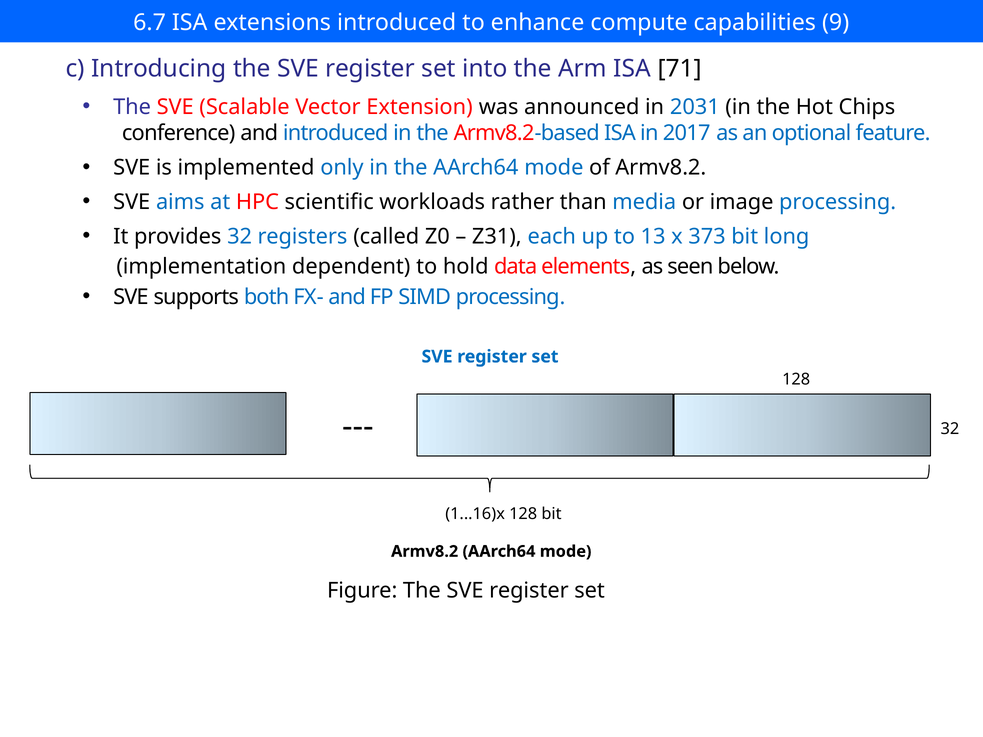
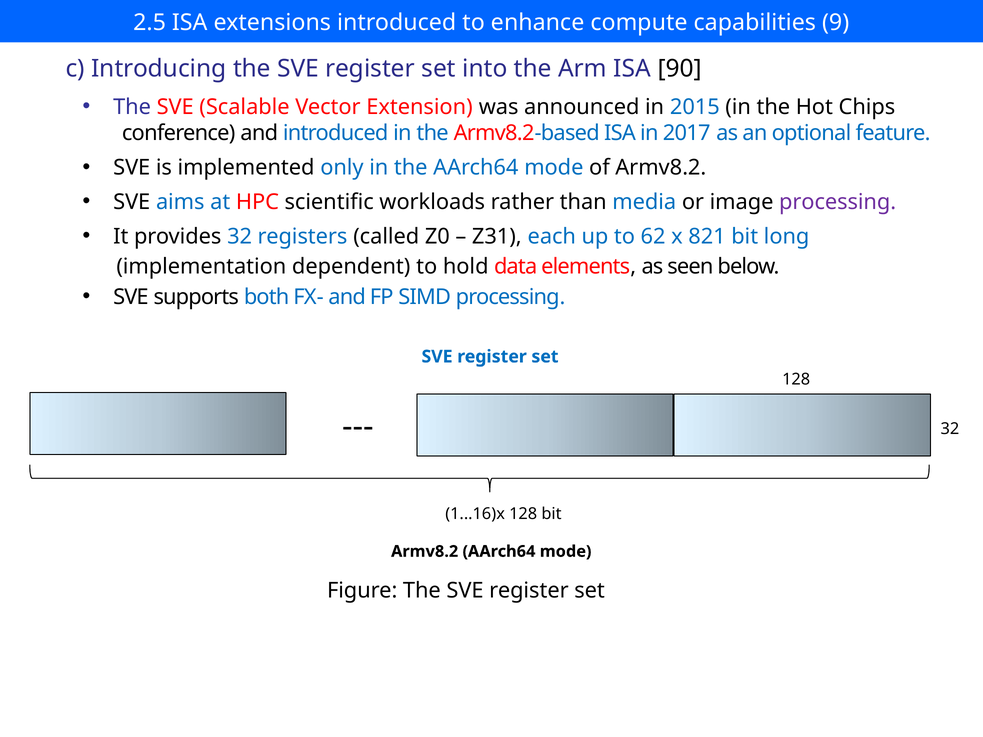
6.7: 6.7 -> 2.5
71: 71 -> 90
2031: 2031 -> 2015
processing at (838, 202) colour: blue -> purple
13: 13 -> 62
373: 373 -> 821
